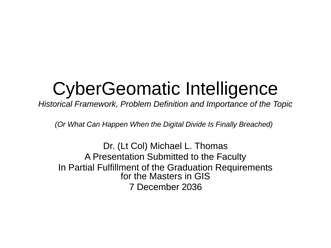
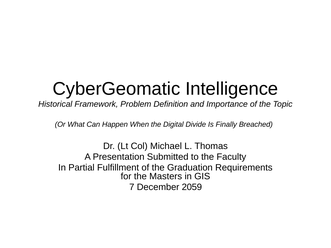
2036: 2036 -> 2059
